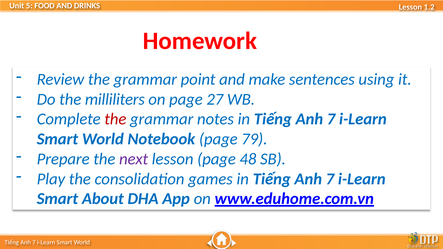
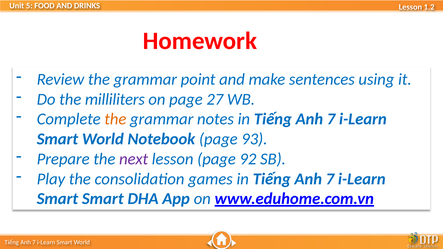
the at (115, 119) colour: red -> orange
79: 79 -> 93
48: 48 -> 92
Smart About: About -> Smart
